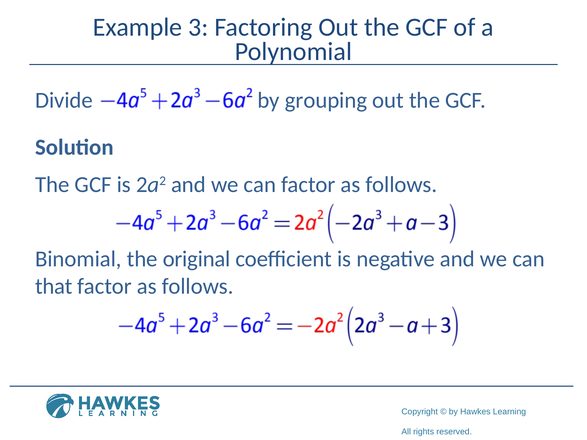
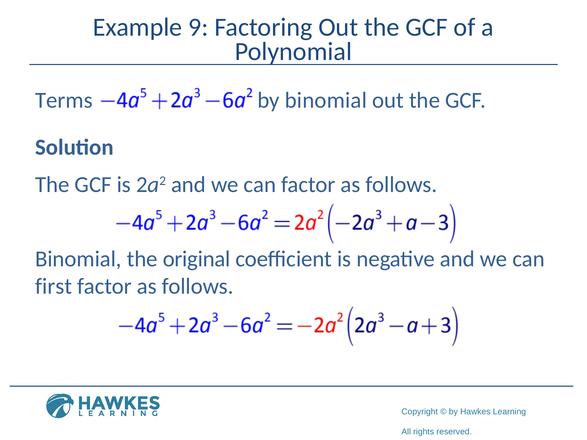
3: 3 -> 9
Divide: Divide -> Terms
by grouping: grouping -> binomial
that: that -> first
